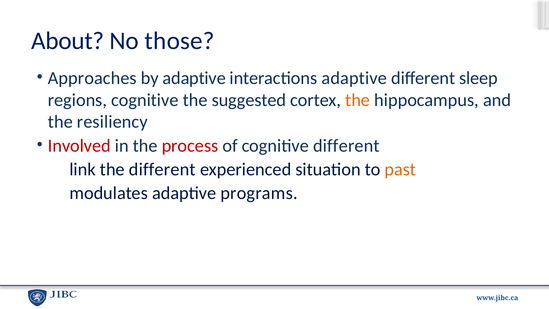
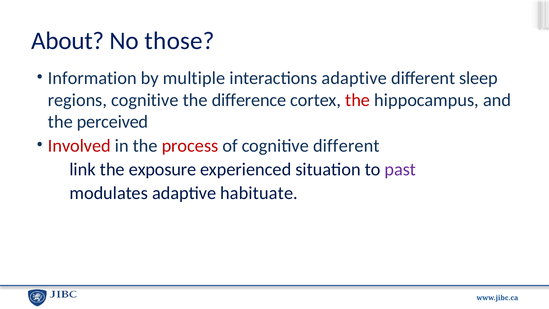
Approaches: Approaches -> Information
by adaptive: adaptive -> multiple
suggested: suggested -> difference
the at (358, 100) colour: orange -> red
resiliency: resiliency -> perceived
the different: different -> exposure
past colour: orange -> purple
programs: programs -> habituate
